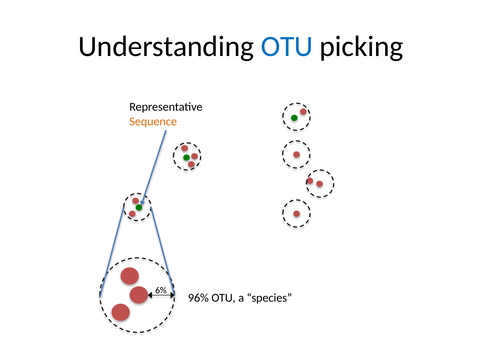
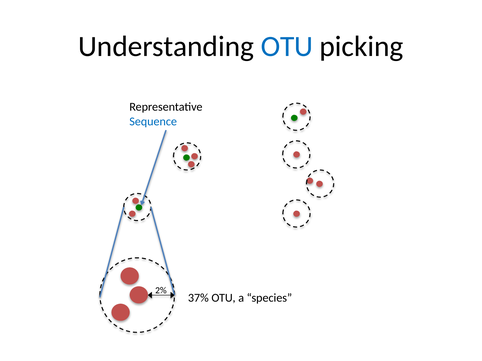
Sequence colour: orange -> blue
6%: 6% -> 2%
96%: 96% -> 37%
